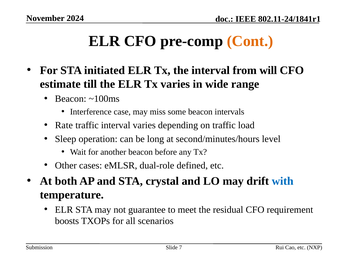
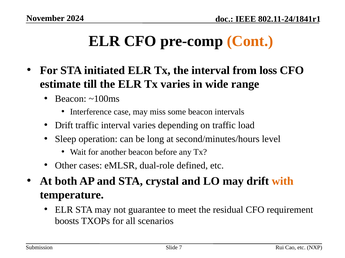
will: will -> loss
Rate at (64, 126): Rate -> Drift
with colour: blue -> orange
